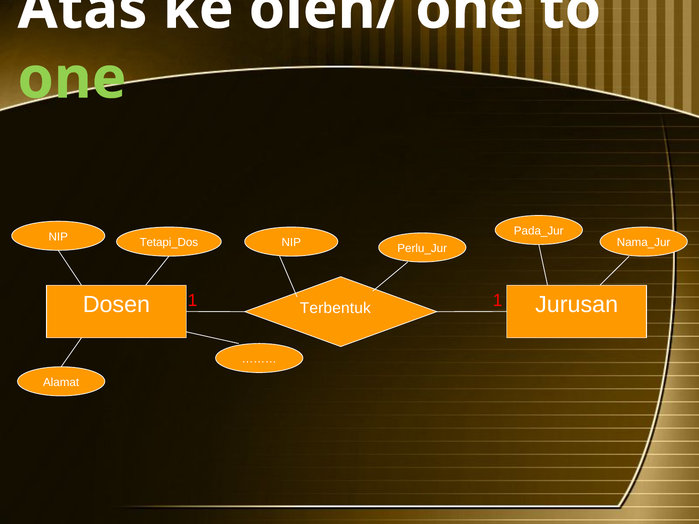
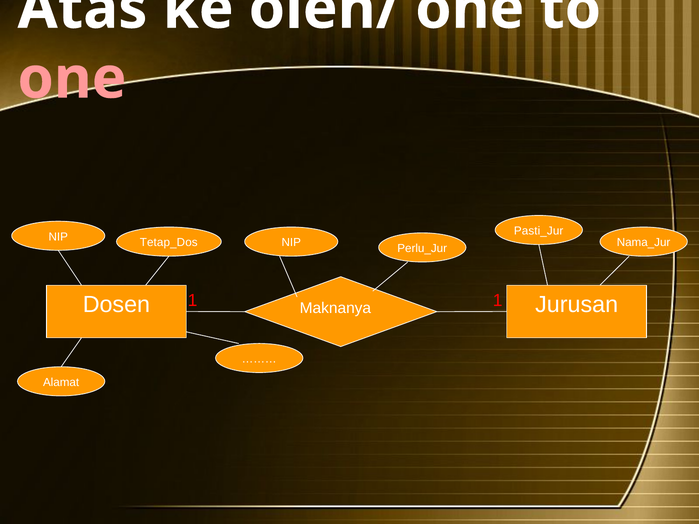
one at (72, 78) colour: light green -> pink
Pada_Jur: Pada_Jur -> Pasti_Jur
Tetapi_Dos: Tetapi_Dos -> Tetap_Dos
Terbentuk: Terbentuk -> Maknanya
